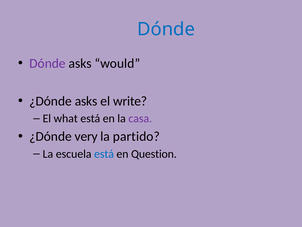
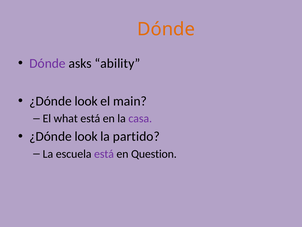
Dónde at (166, 29) colour: blue -> orange
would: would -> ability
asks at (86, 101): asks -> look
write: write -> main
very at (86, 136): very -> look
está at (104, 154) colour: blue -> purple
